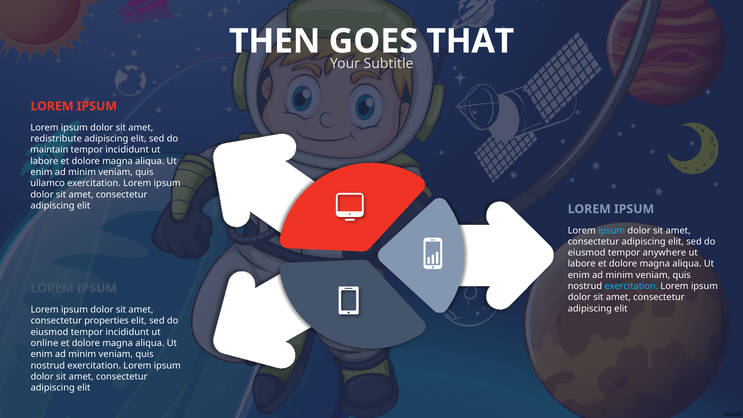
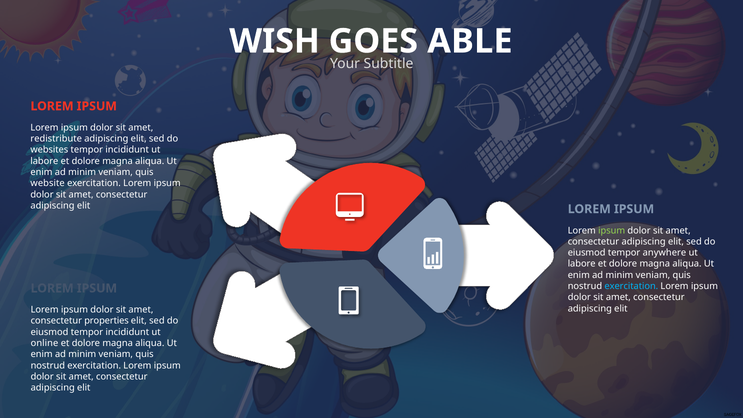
THEN: THEN -> WISH
THAT: THAT -> ABLE
maintain: maintain -> websites
ullamco: ullamco -> website
ipsum at (612, 230) colour: light blue -> light green
